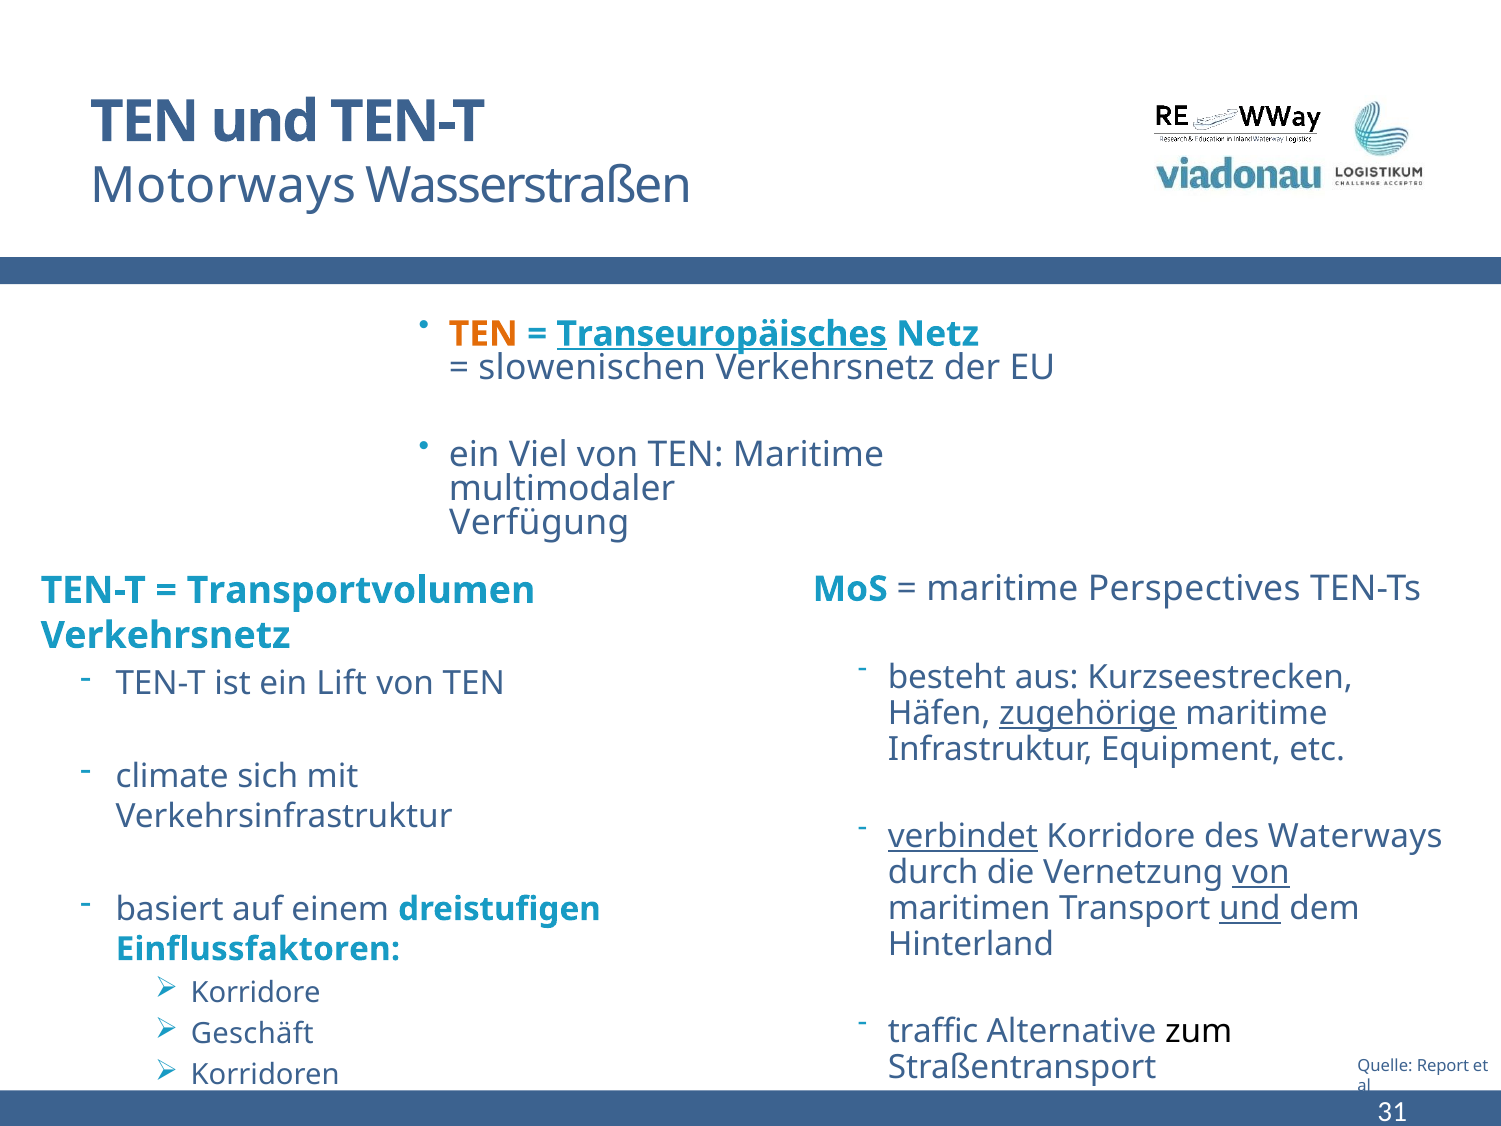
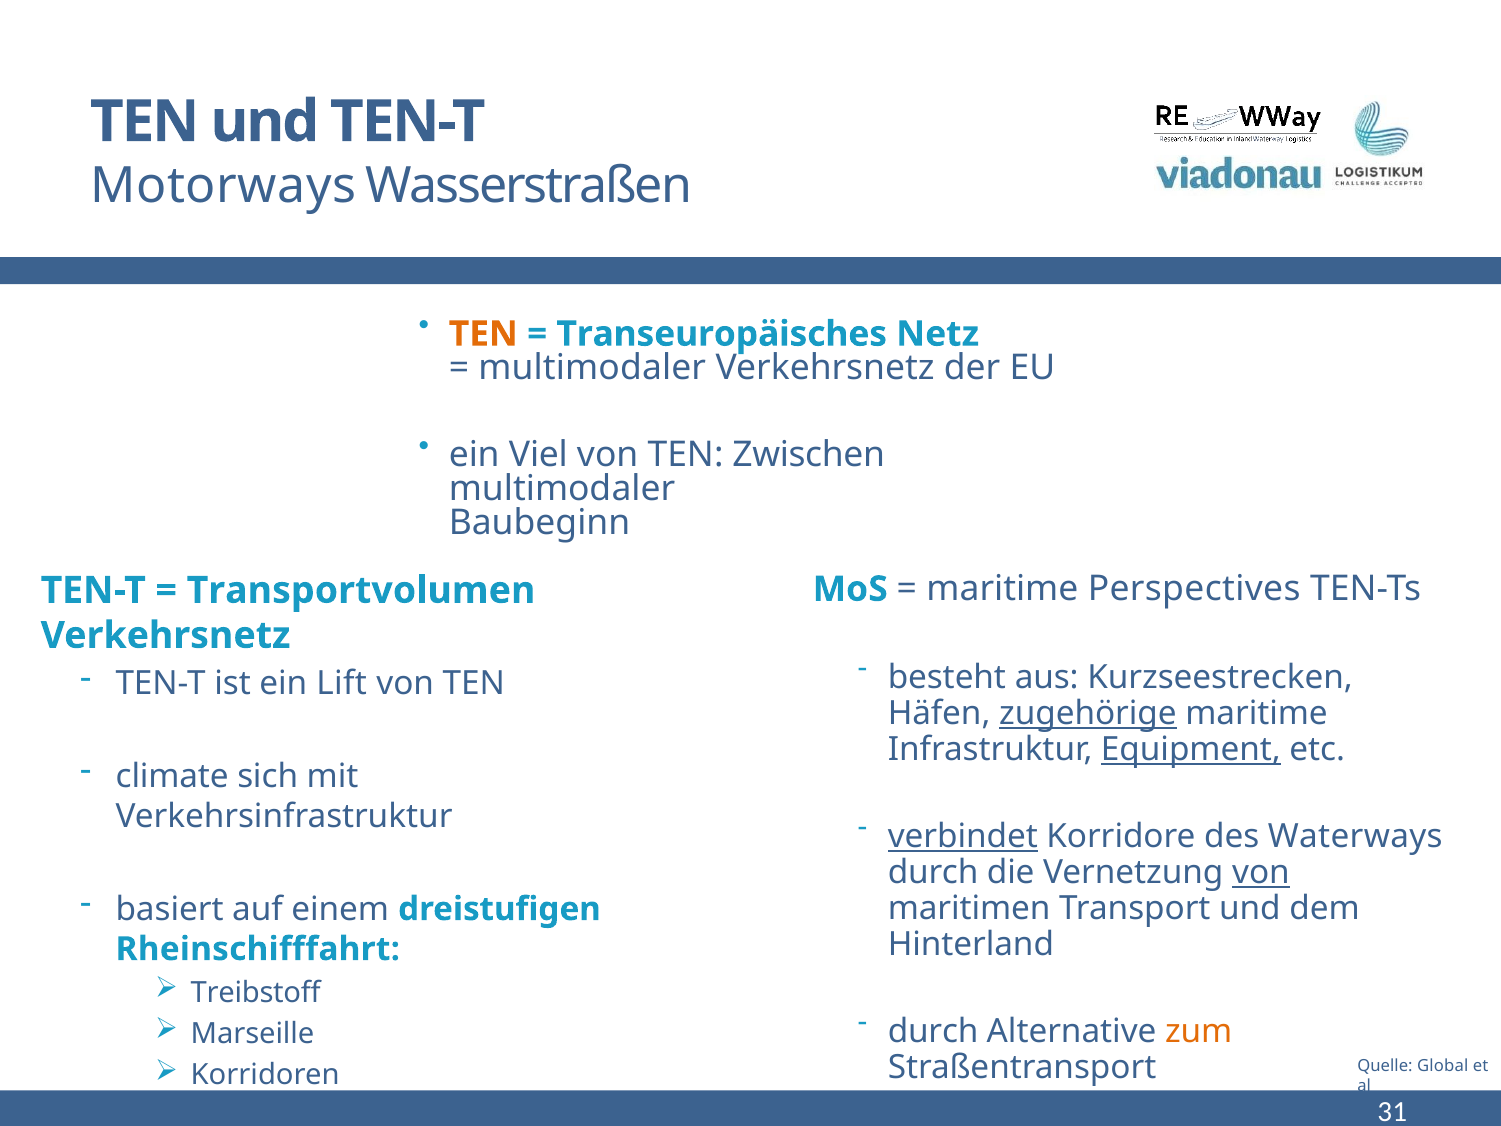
Transeuropäisches underline: present -> none
slowenischen at (592, 368): slowenischen -> multimodaler
TEN Maritime: Maritime -> Zwischen
Verfügung: Verfügung -> Baubeginn
Equipment underline: none -> present
und at (1250, 908) underline: present -> none
Einflussfaktoren: Einflussfaktoren -> Rheinschifffahrt
Korridore at (256, 992): Korridore -> Treibstoff
traffic at (933, 1031): traffic -> durch
zum colour: black -> orange
Geschäft: Geschäft -> Marseille
Report: Report -> Global
